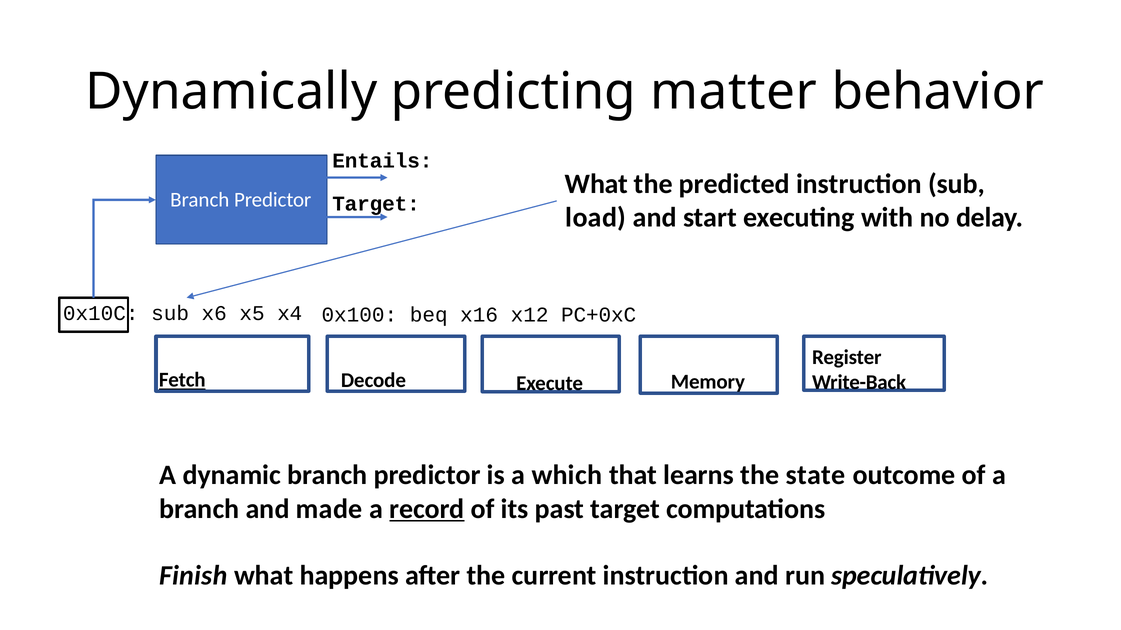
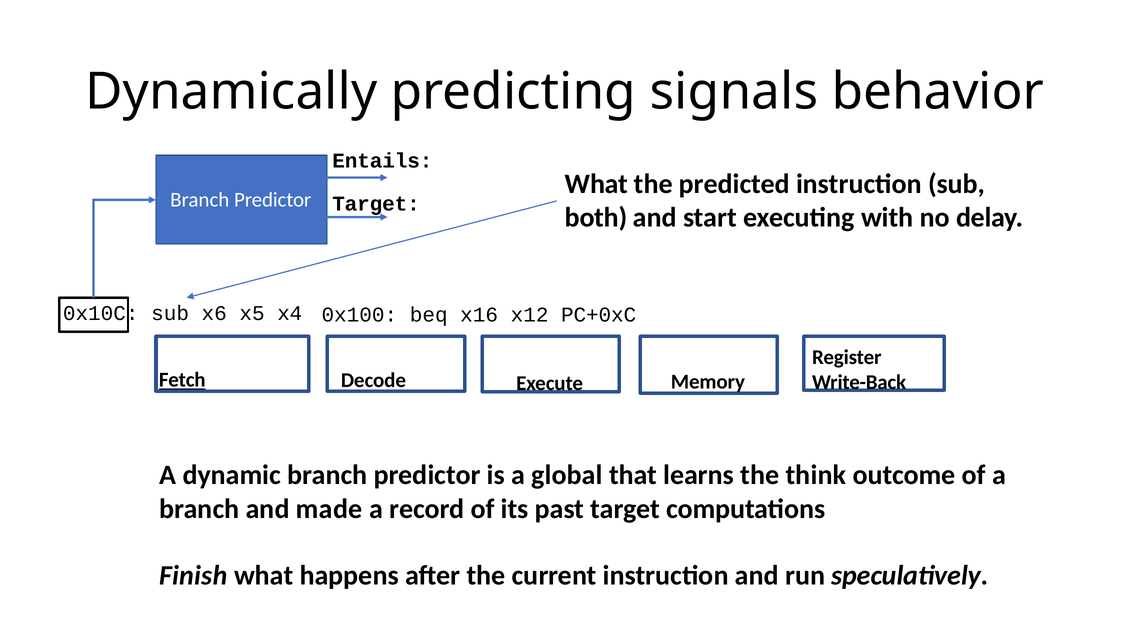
matter: matter -> signals
load: load -> both
which: which -> global
state: state -> think
record underline: present -> none
